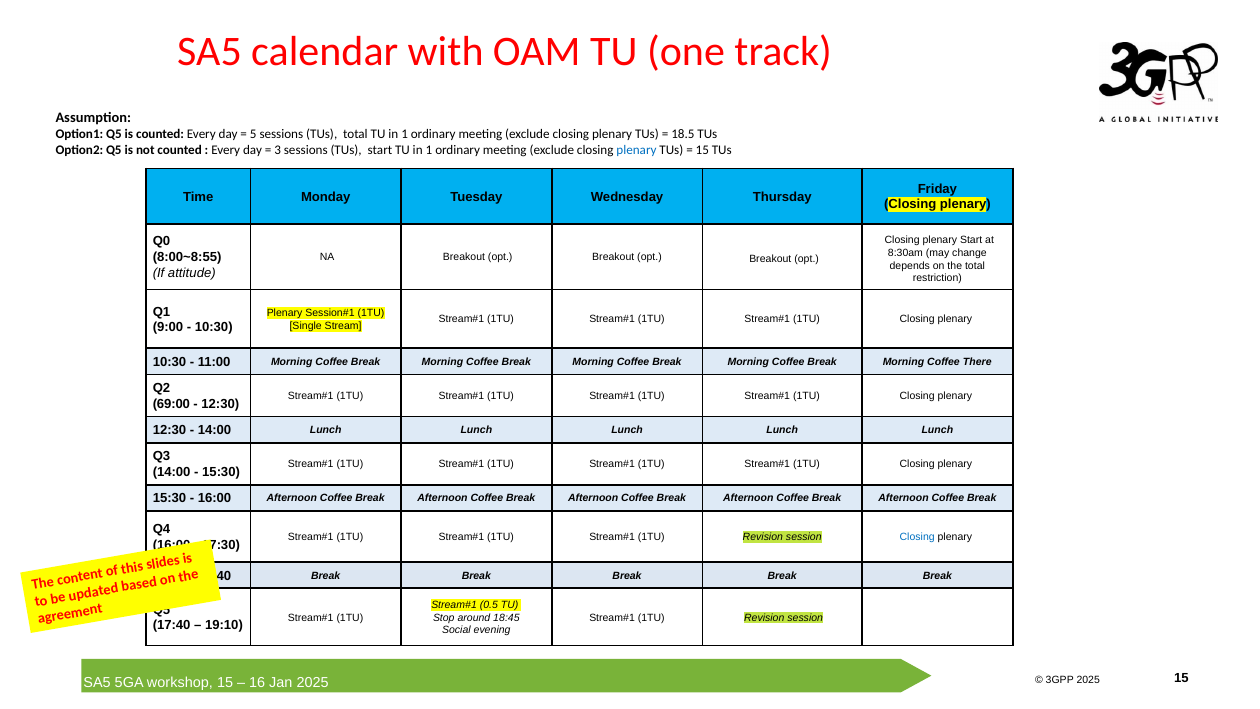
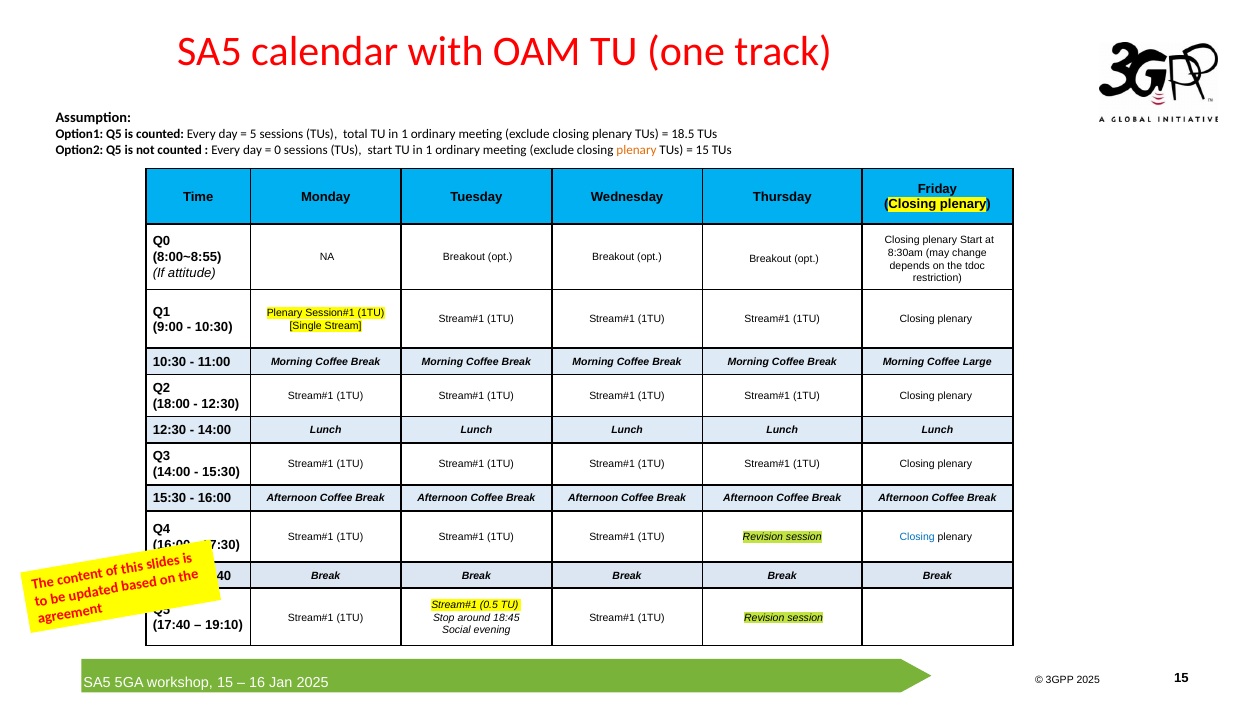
3: 3 -> 0
plenary at (636, 150) colour: blue -> orange
the total: total -> tdoc
There: There -> Large
69:00: 69:00 -> 18:00
